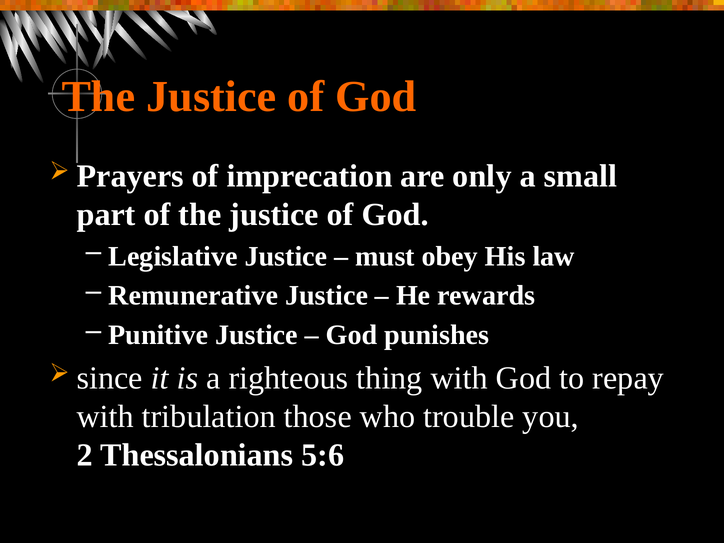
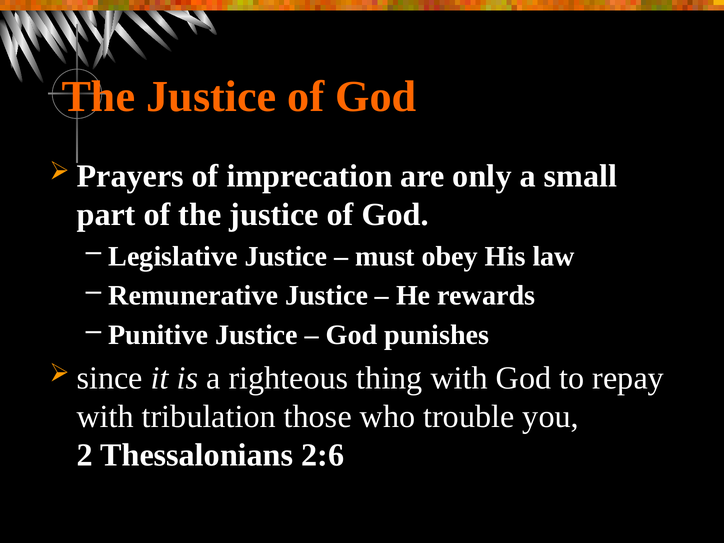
5:6: 5:6 -> 2:6
